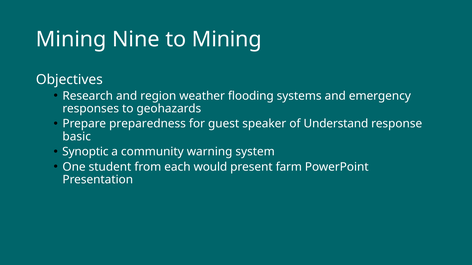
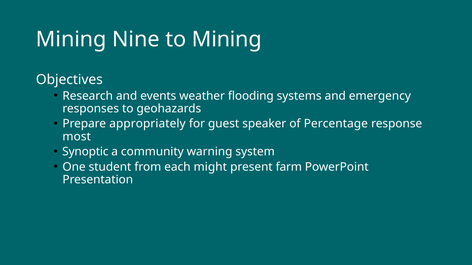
region: region -> events
preparedness: preparedness -> appropriately
Understand: Understand -> Percentage
basic: basic -> most
would: would -> might
